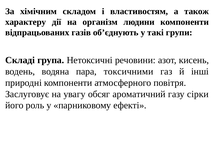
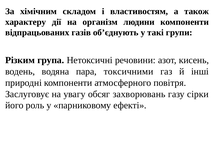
Складі: Складі -> Різким
ароматичний: ароматичний -> захворювань
